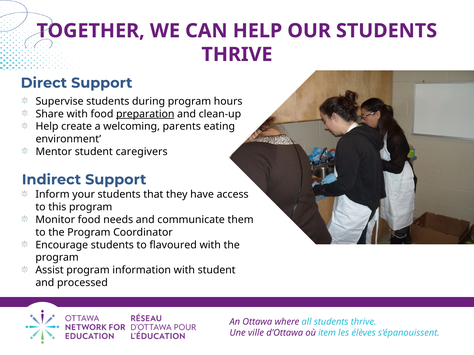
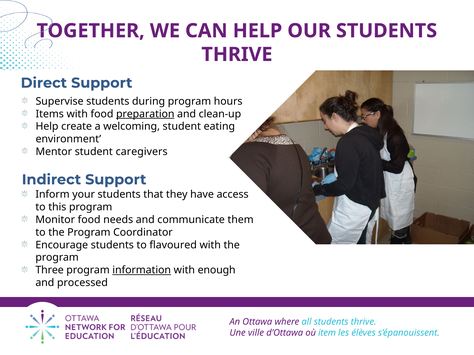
Share: Share -> Items
welcoming parents: parents -> student
Assist: Assist -> Three
information underline: none -> present
with student: student -> enough
